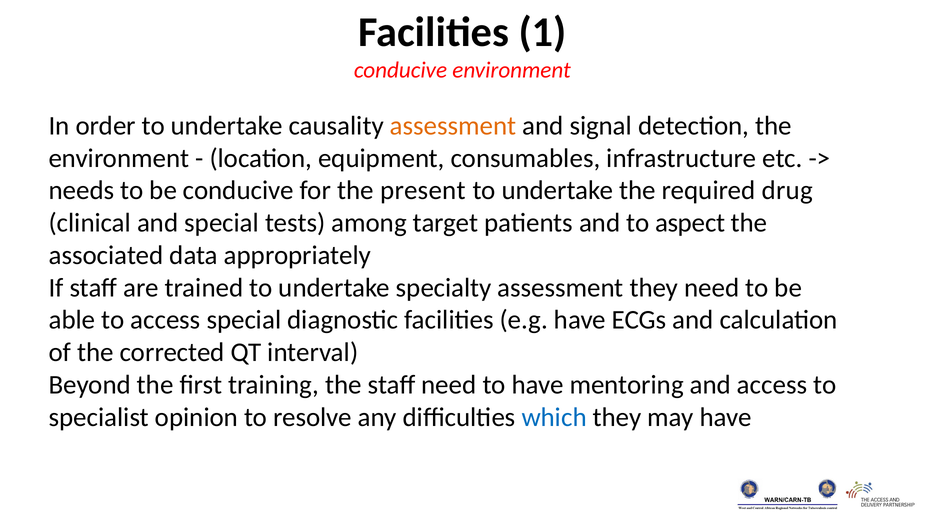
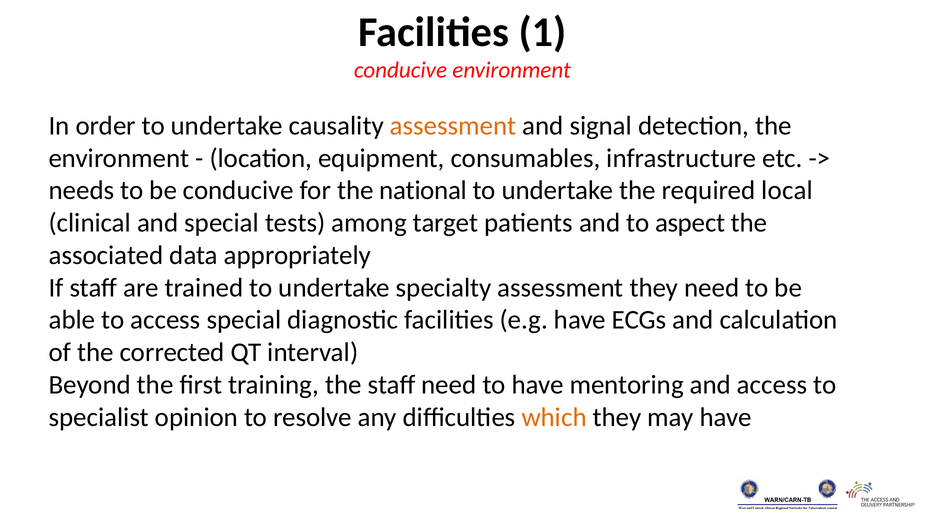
present: present -> national
drug: drug -> local
which colour: blue -> orange
